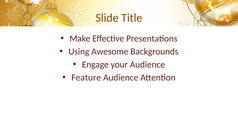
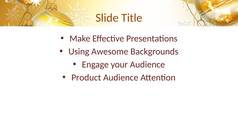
Feature: Feature -> Product
